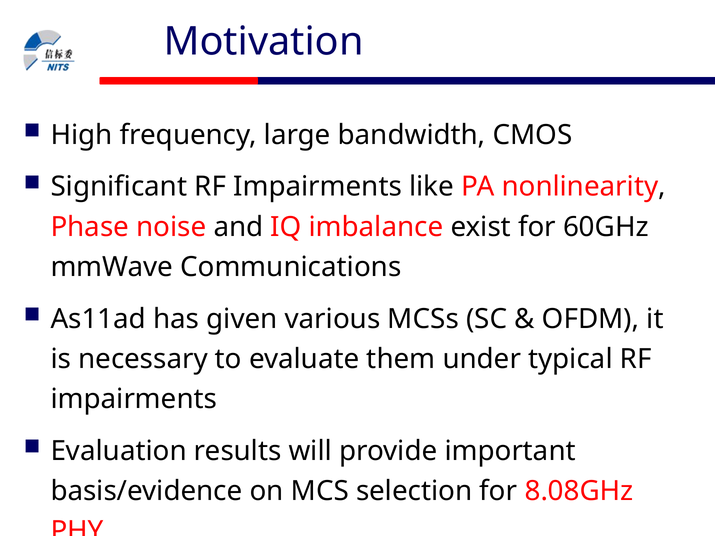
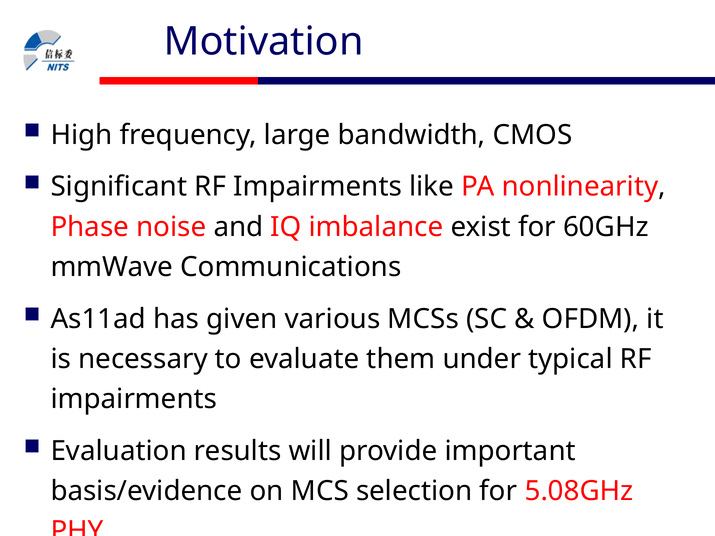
8.08GHz: 8.08GHz -> 5.08GHz
